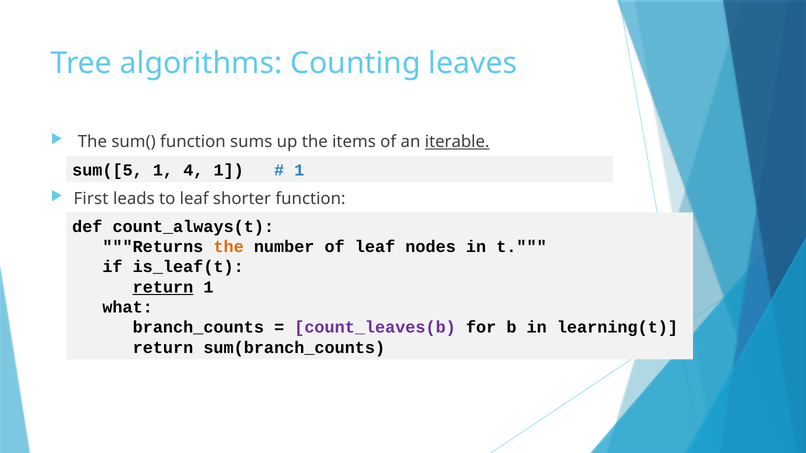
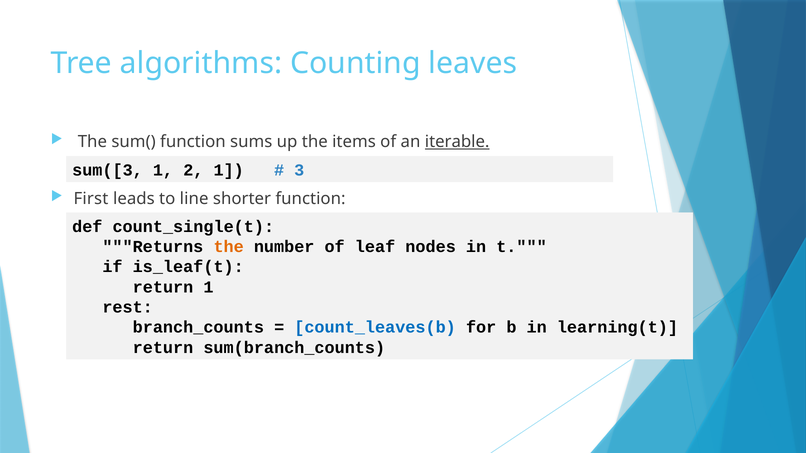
sum([5: sum([5 -> sum([3
4: 4 -> 2
1 at (299, 170): 1 -> 3
to leaf: leaf -> line
count_always(t: count_always(t -> count_single(t
return at (163, 287) underline: present -> none
what: what -> rest
count_leaves(b colour: purple -> blue
